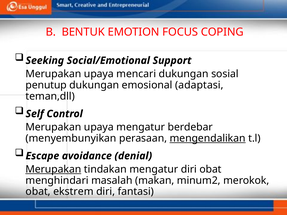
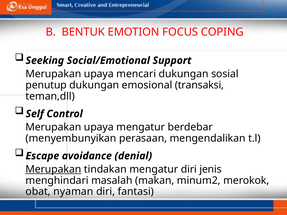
adaptasi: adaptasi -> transaksi
mengendalikan underline: present -> none
diri obat: obat -> jenis
ekstrem: ekstrem -> nyaman
